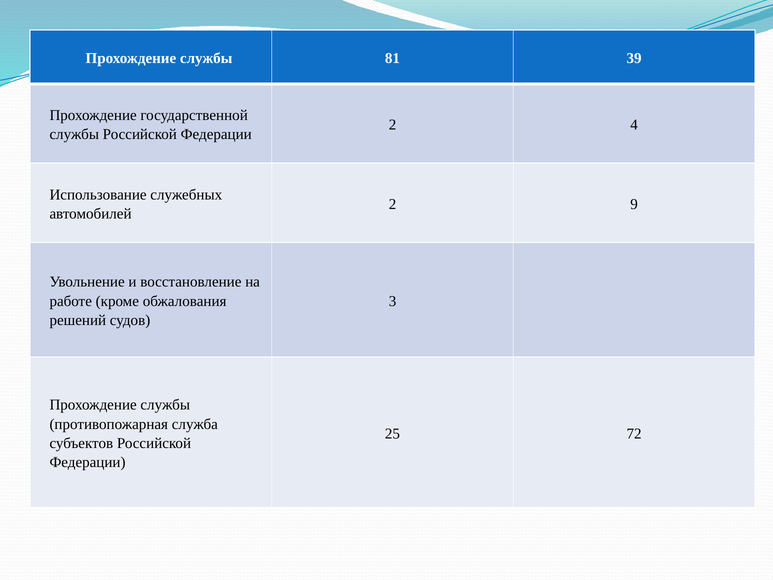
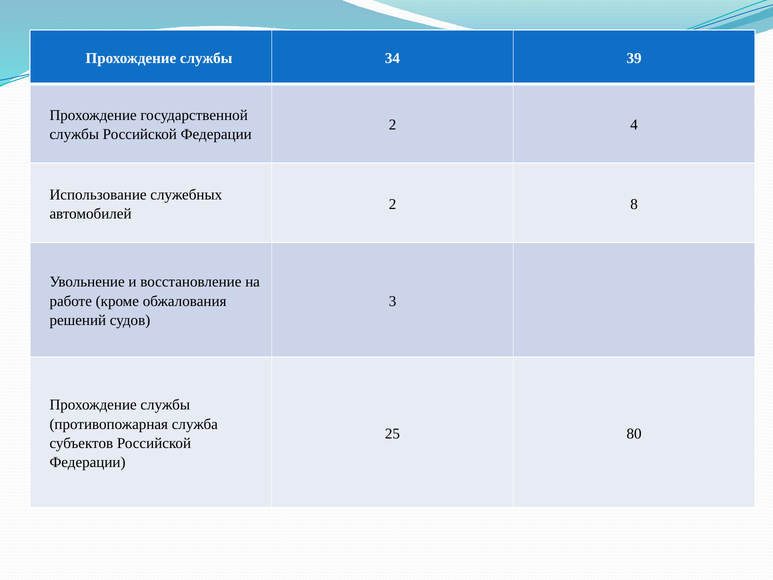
81: 81 -> 34
9: 9 -> 8
72: 72 -> 80
